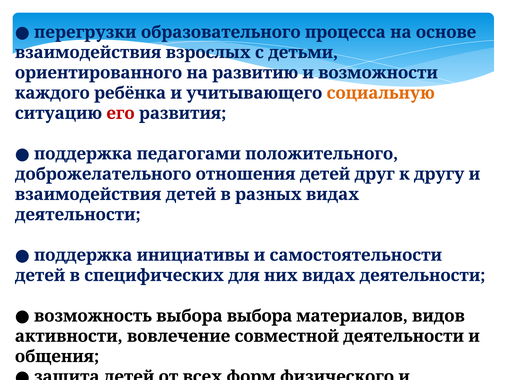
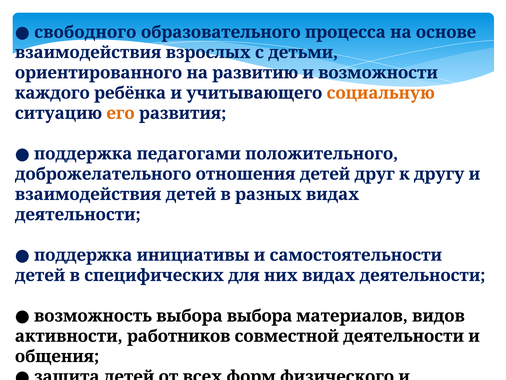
перегрузки: перегрузки -> свободного
его colour: red -> orange
вовлечение: вовлечение -> работников
